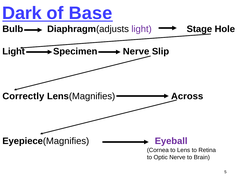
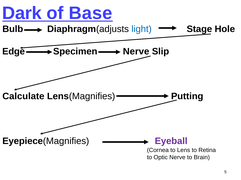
light at (142, 29) colour: purple -> blue
Light at (14, 52): Light -> Edge
Correctly: Correctly -> Calculate
Across: Across -> Putting
